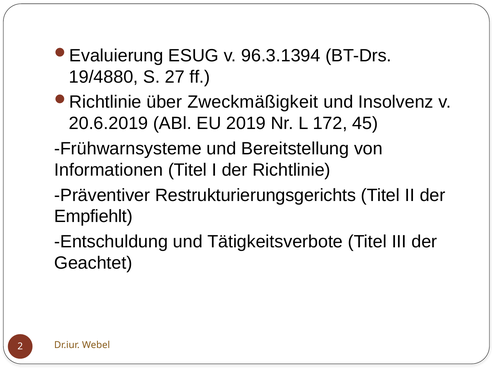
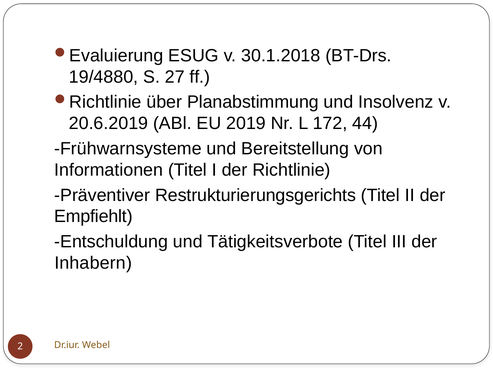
96.3.1394: 96.3.1394 -> 30.1.2018
Zweckmäßigkeit: Zweckmäßigkeit -> Planabstimmung
45: 45 -> 44
Geachtet: Geachtet -> Inhabern
